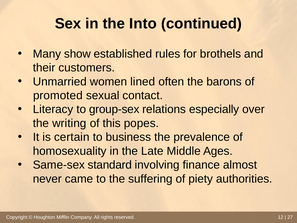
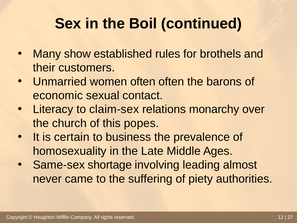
Into: Into -> Boil
women lined: lined -> often
promoted: promoted -> economic
group-sex: group-sex -> claim-sex
especially: especially -> monarchy
writing: writing -> church
standard: standard -> shortage
finance: finance -> leading
